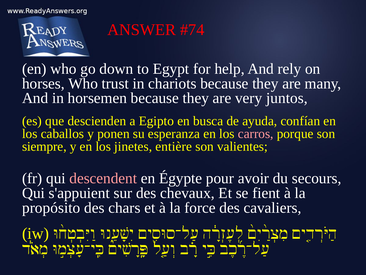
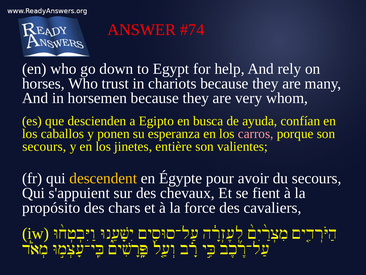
juntos: juntos -> whom
siempre at (44, 146): siempre -> secours
descendent colour: pink -> yellow
